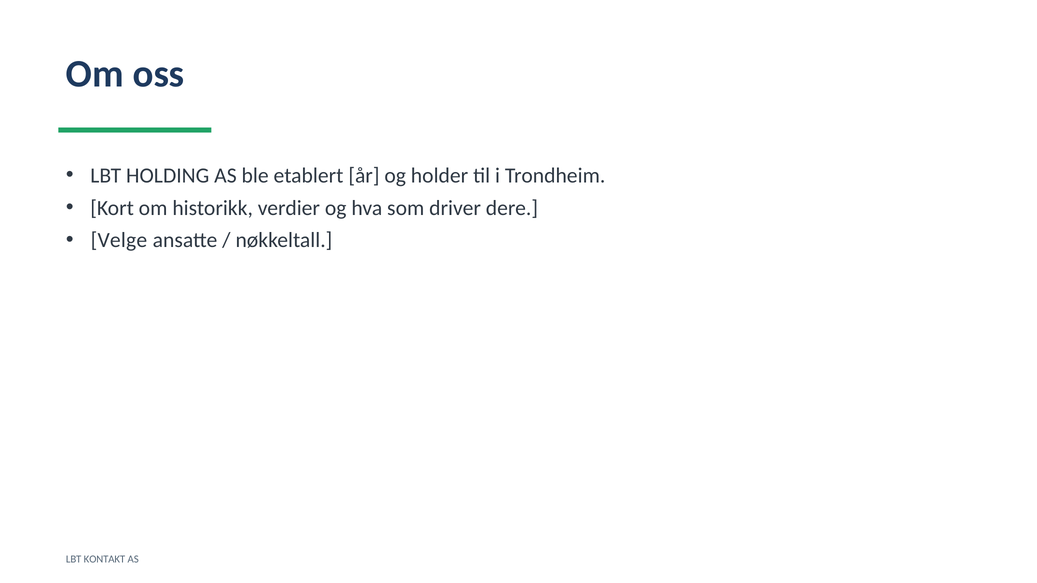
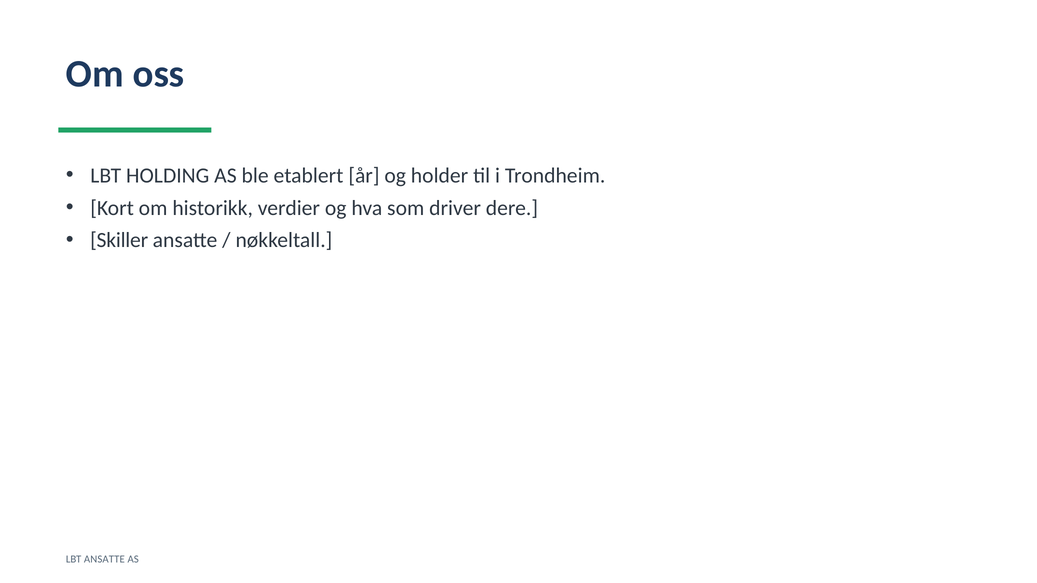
Velge: Velge -> Skiller
LBT KONTAKT: KONTAKT -> ANSATTE
